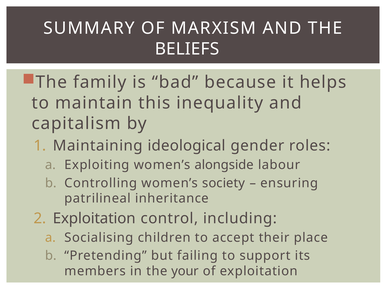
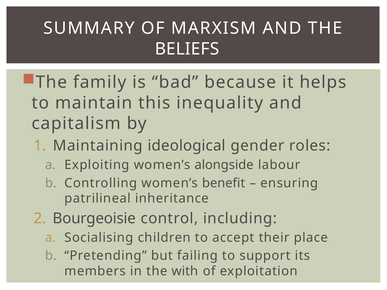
society: society -> benefit
Exploitation at (94, 219): Exploitation -> Bourgeoisie
your: your -> with
